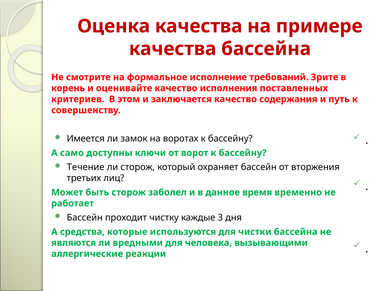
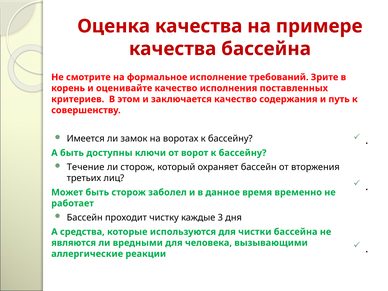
А само: само -> быть
